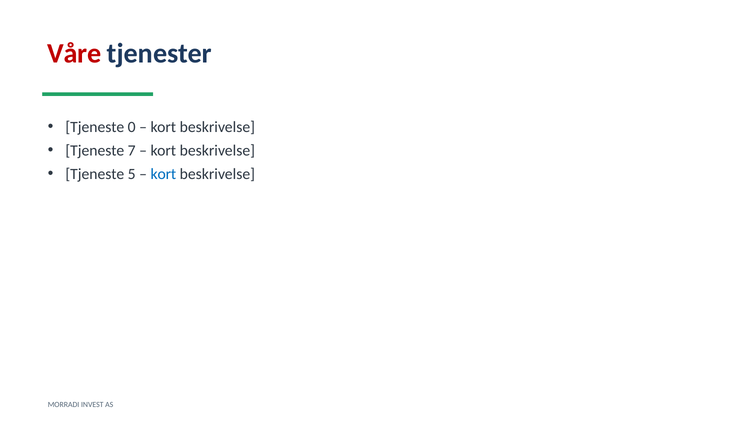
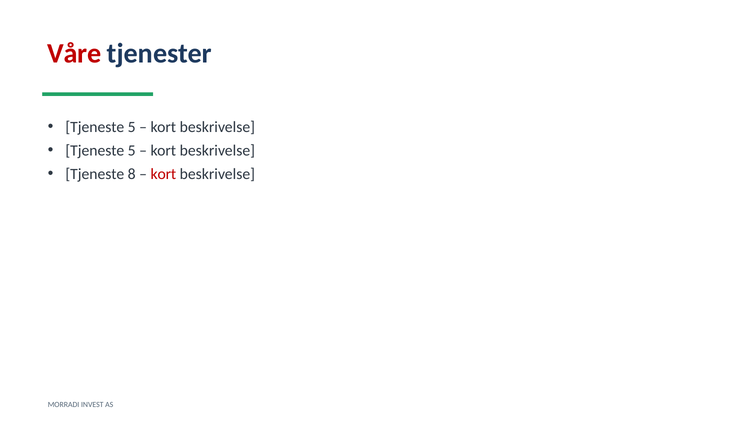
0 at (132, 127): 0 -> 5
7 at (132, 151): 7 -> 5
5: 5 -> 8
kort at (163, 174) colour: blue -> red
